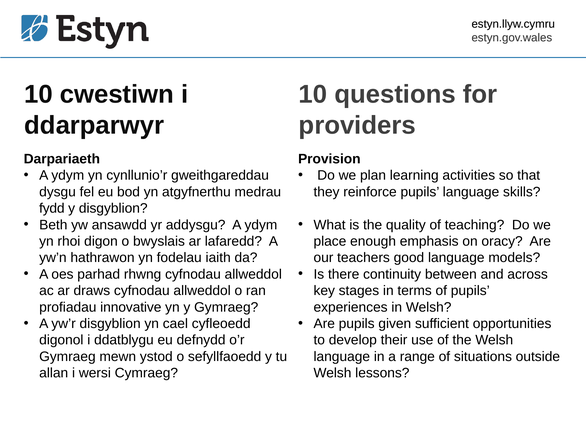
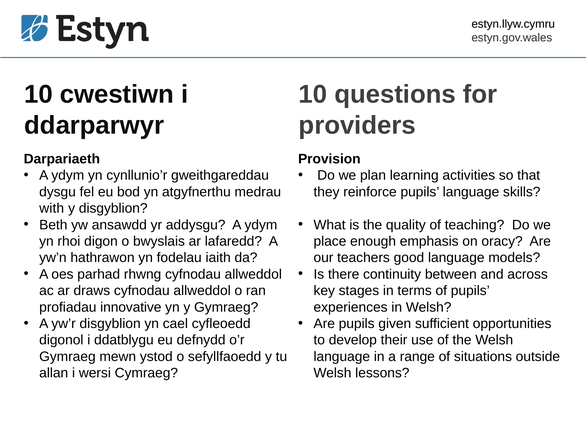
fydd: fydd -> with
